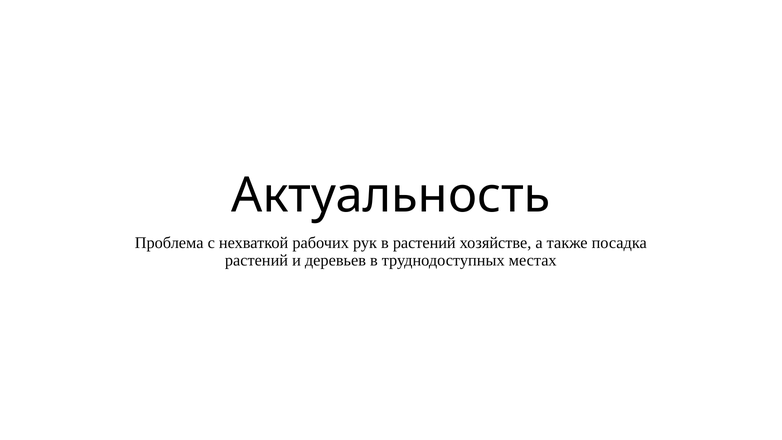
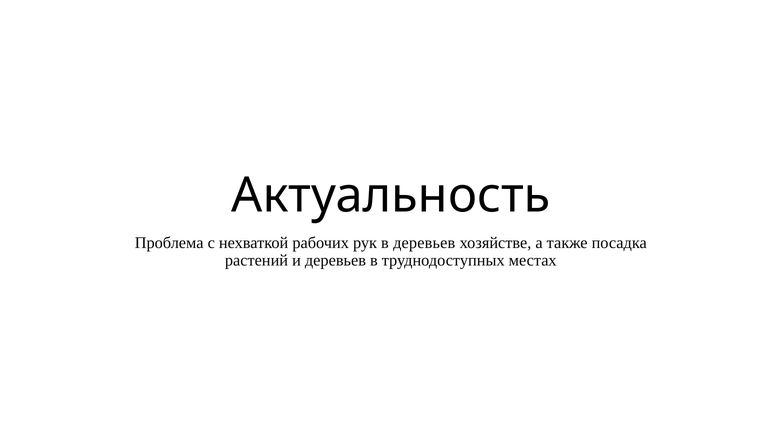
в растений: растений -> деревьев
